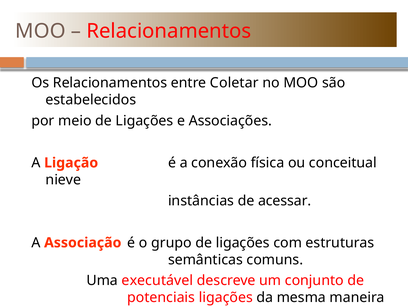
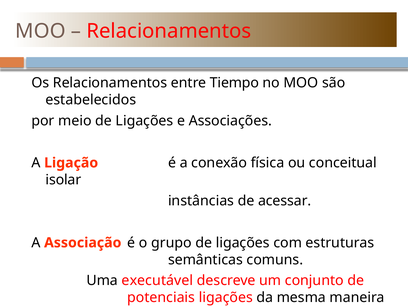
Coletar: Coletar -> Tiempo
nieve: nieve -> isolar
